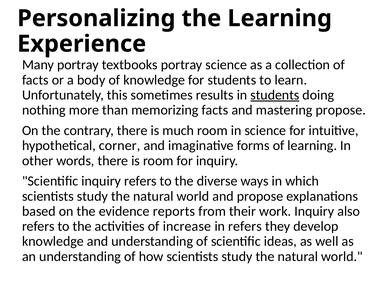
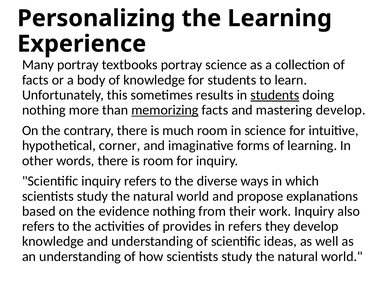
memorizing underline: none -> present
mastering propose: propose -> develop
evidence reports: reports -> nothing
increase: increase -> provides
